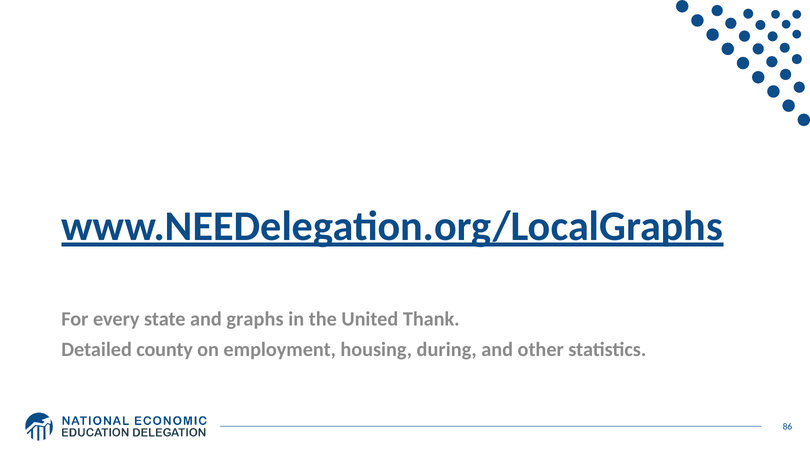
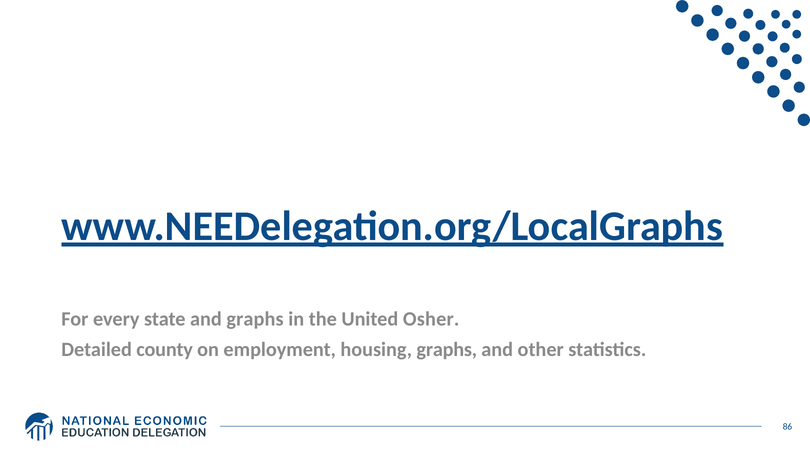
Thank: Thank -> Osher
housing during: during -> graphs
